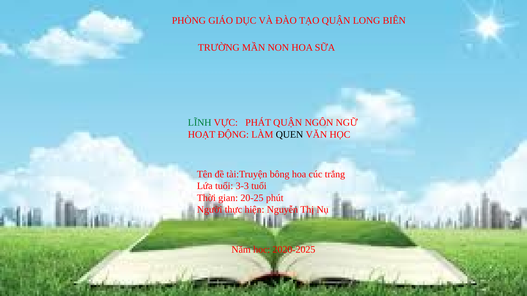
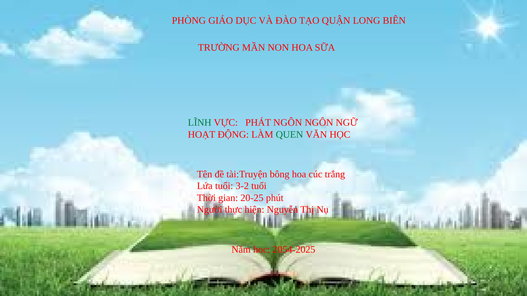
PHÁT QUẬN: QUẬN -> NGÔN
QUEN colour: black -> green
3-3: 3-3 -> 3-2
2020-2025: 2020-2025 -> 2054-2025
